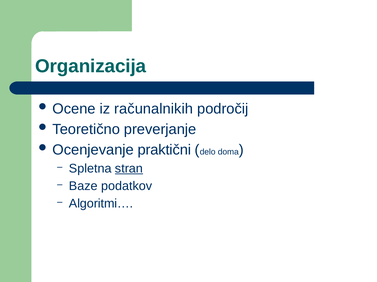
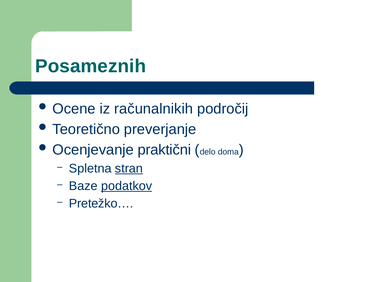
Organizacija: Organizacija -> Posameznih
podatkov underline: none -> present
Algoritmi…: Algoritmi… -> Pretežko…
